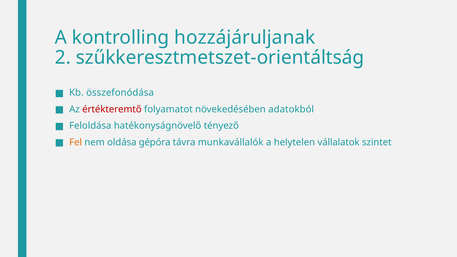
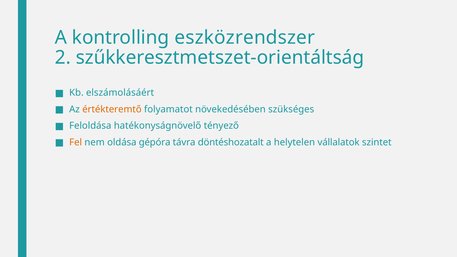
hozzájáruljanak: hozzájáruljanak -> eszközrendszer
összefonódása: összefonódása -> elszámolásáért
értékteremtő colour: red -> orange
adatokból: adatokból -> szükséges
munkavállalók: munkavállalók -> döntéshozatalt
